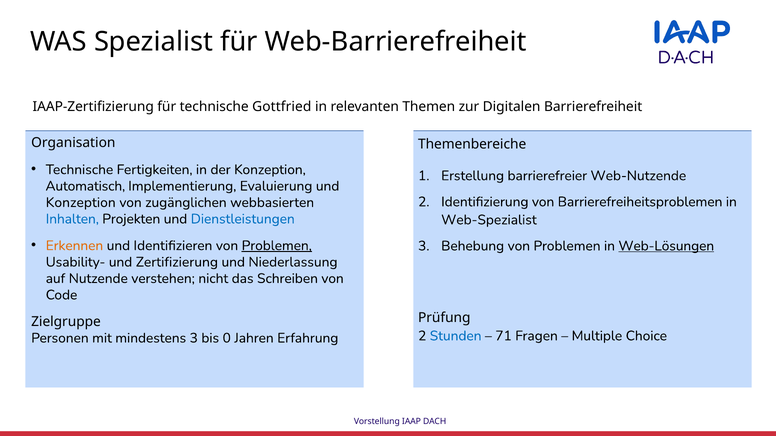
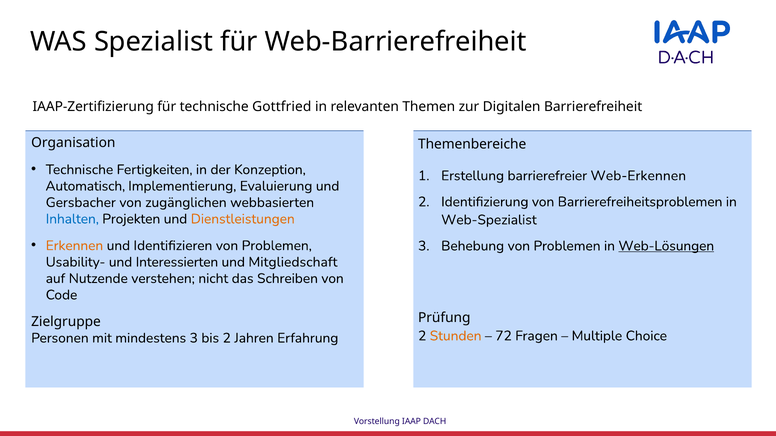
Web-Nutzende: Web-Nutzende -> Web-Erkennen
Konzeption at (81, 203): Konzeption -> Gersbacher
Dienstleistungen colour: blue -> orange
Problemen at (277, 246) underline: present -> none
Zertifizierung: Zertifizierung -> Interessierten
Niederlassung: Niederlassung -> Mitgliedschaft
Stunden colour: blue -> orange
71: 71 -> 72
bis 0: 0 -> 2
